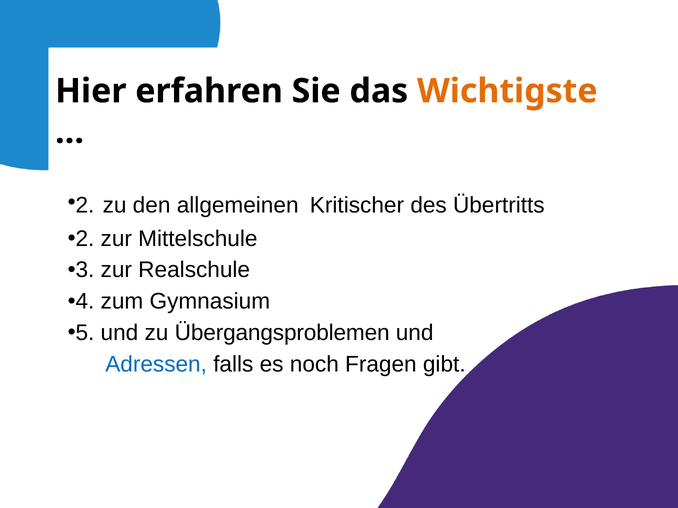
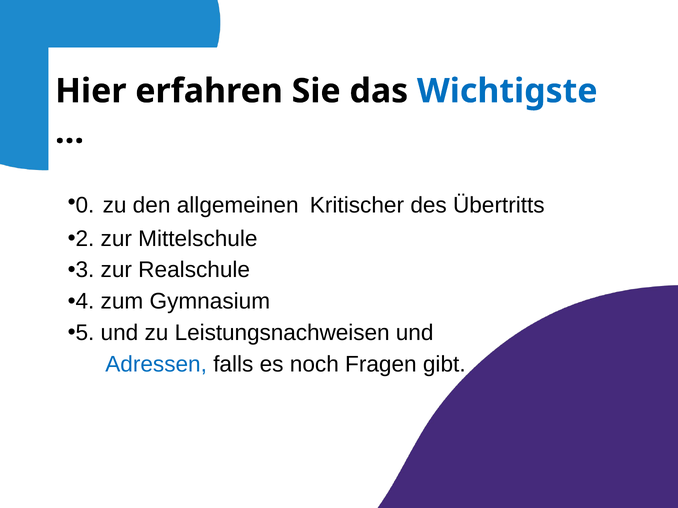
Wichtigste colour: orange -> blue
2: 2 -> 0
Übergangsproblemen: Übergangsproblemen -> Leistungsnachweisen
